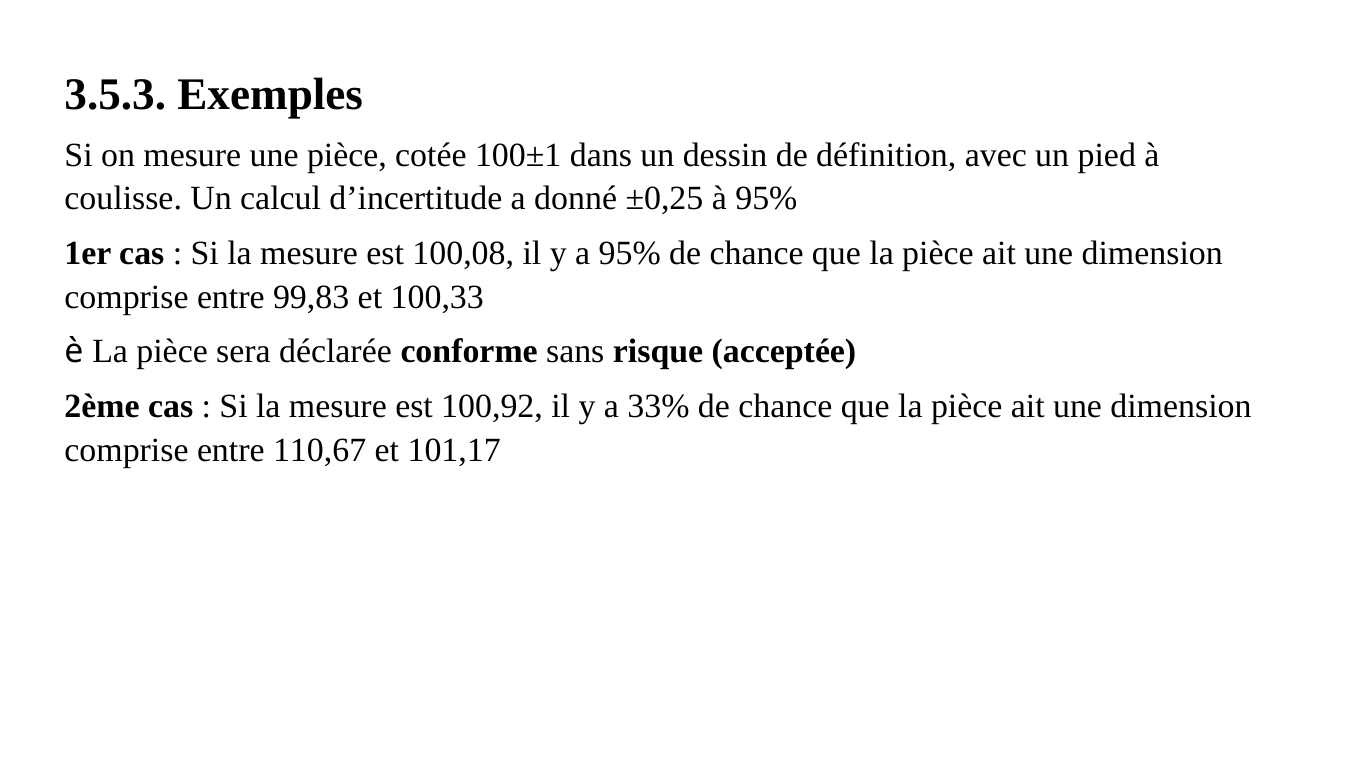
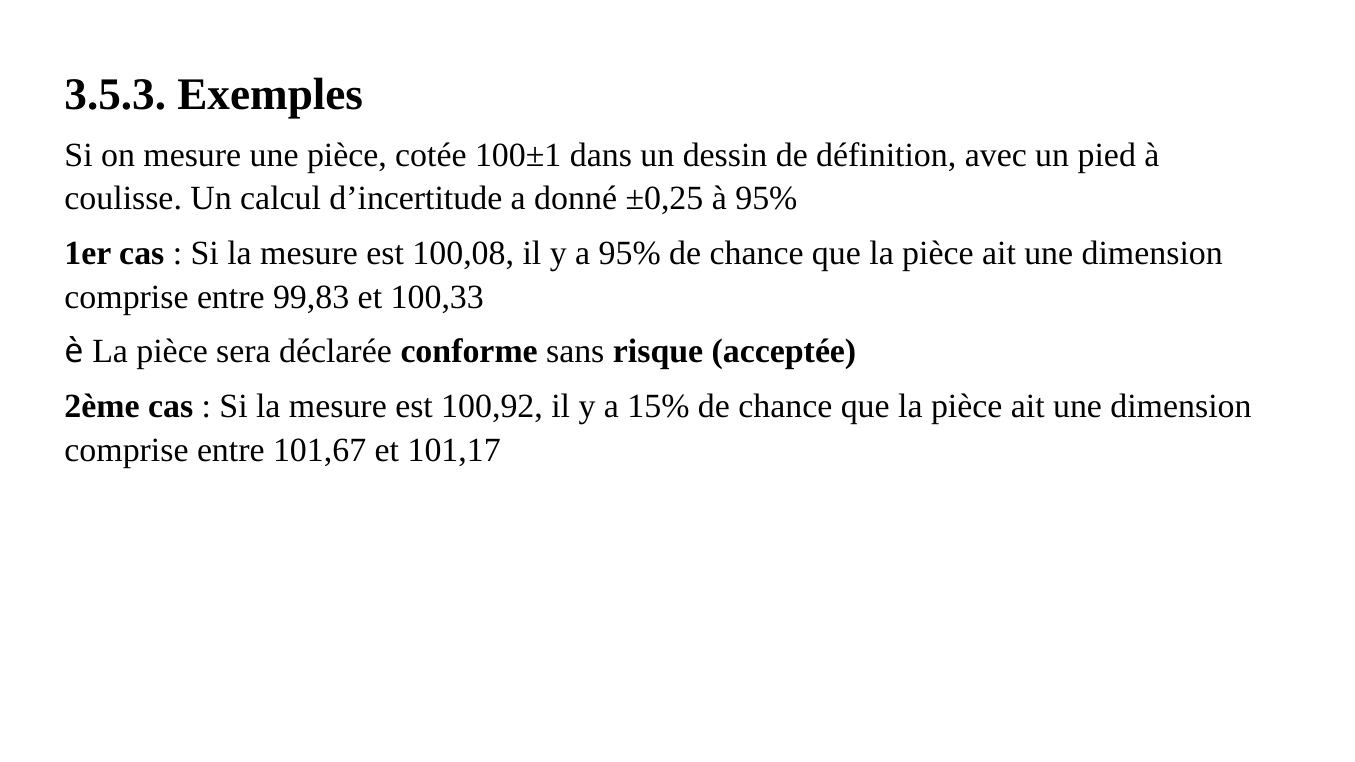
33%: 33% -> 15%
110,67: 110,67 -> 101,67
